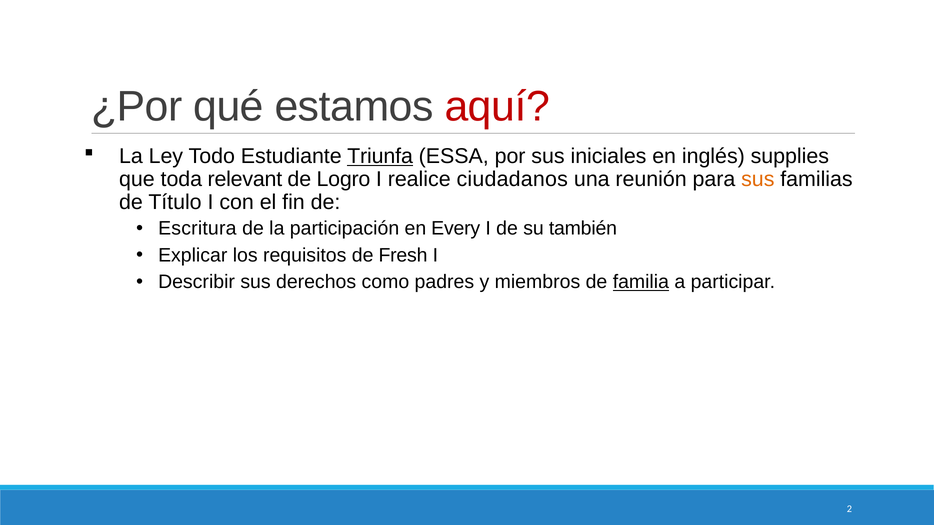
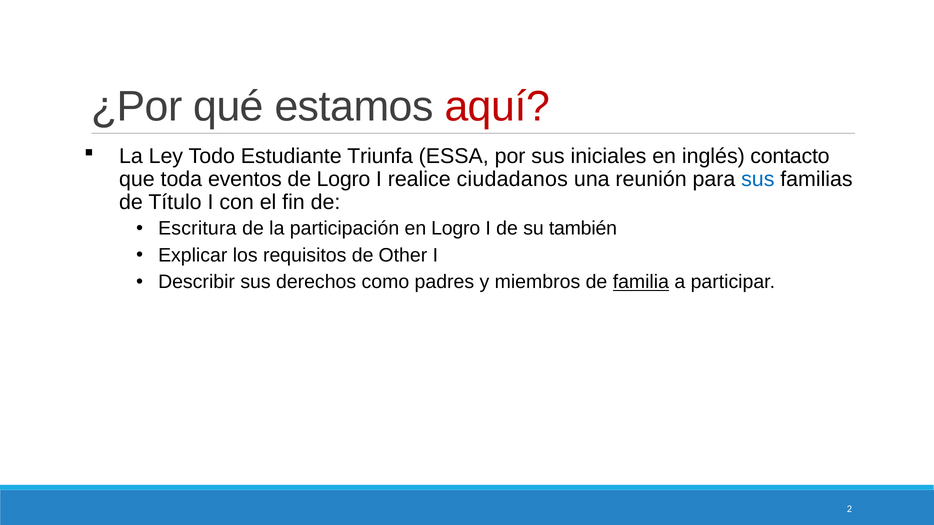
Triunfa underline: present -> none
supplies: supplies -> contacto
relevant: relevant -> eventos
sus at (758, 179) colour: orange -> blue
en Every: Every -> Logro
Fresh: Fresh -> Other
